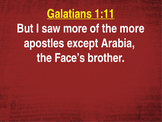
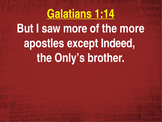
1:11: 1:11 -> 1:14
Arabia: Arabia -> Indeed
Face’s: Face’s -> Only’s
